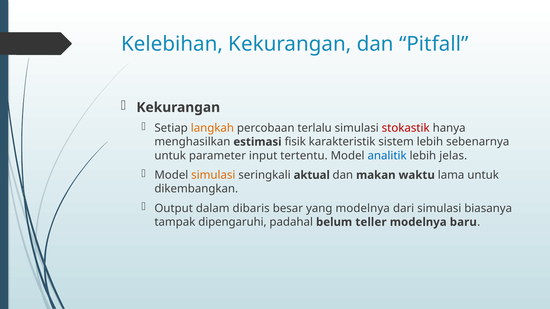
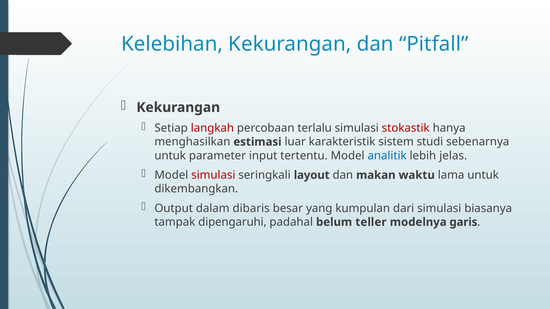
langkah colour: orange -> red
fisik: fisik -> luar
sistem lebih: lebih -> studi
simulasi at (213, 175) colour: orange -> red
aktual: aktual -> layout
yang modelnya: modelnya -> kumpulan
baru: baru -> garis
